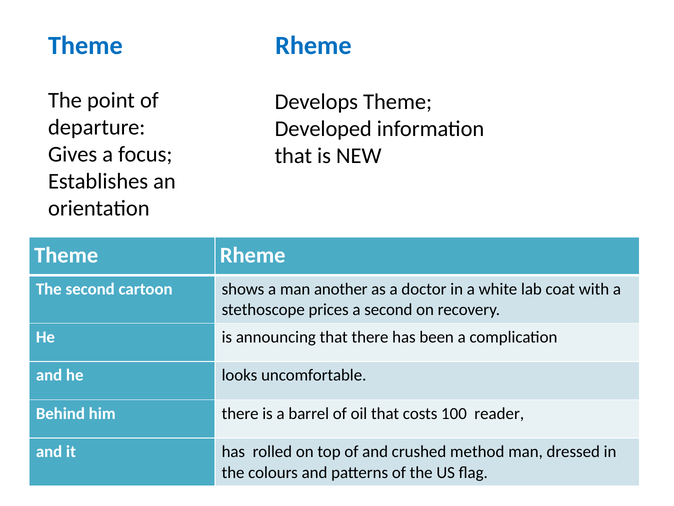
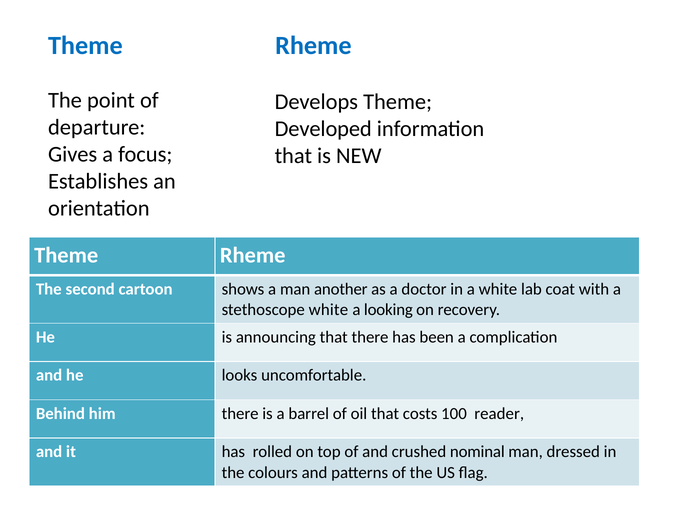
stethoscope prices: prices -> white
a second: second -> looking
method: method -> nominal
